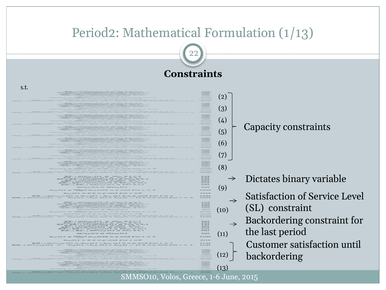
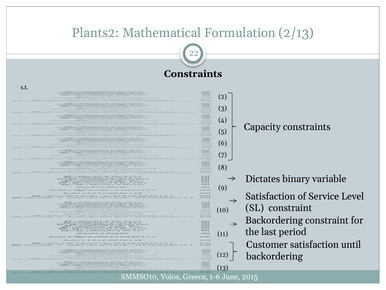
Period2: Period2 -> Plants2
1/13: 1/13 -> 2/13
